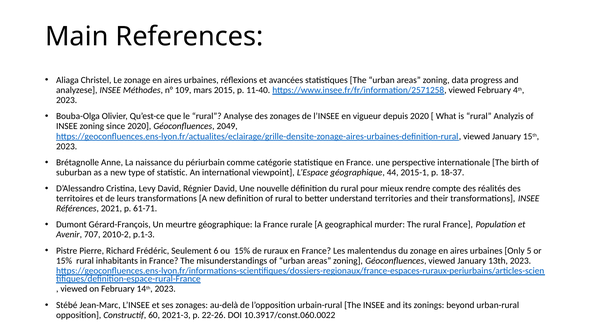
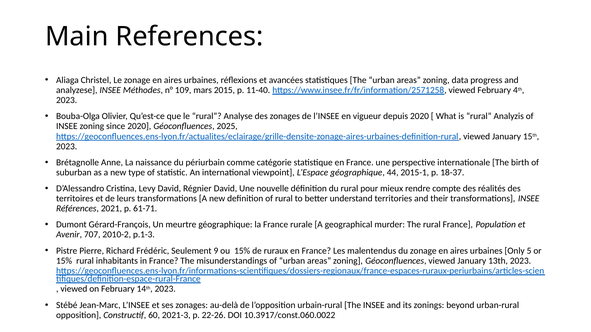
2049: 2049 -> 2025
6: 6 -> 9
